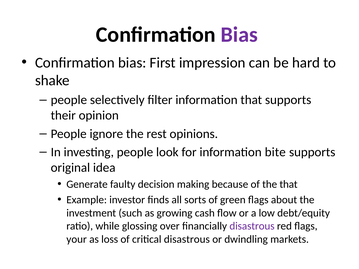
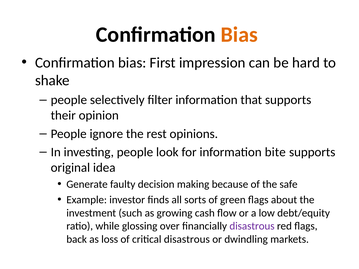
Bias at (239, 35) colour: purple -> orange
the that: that -> safe
your: your -> back
